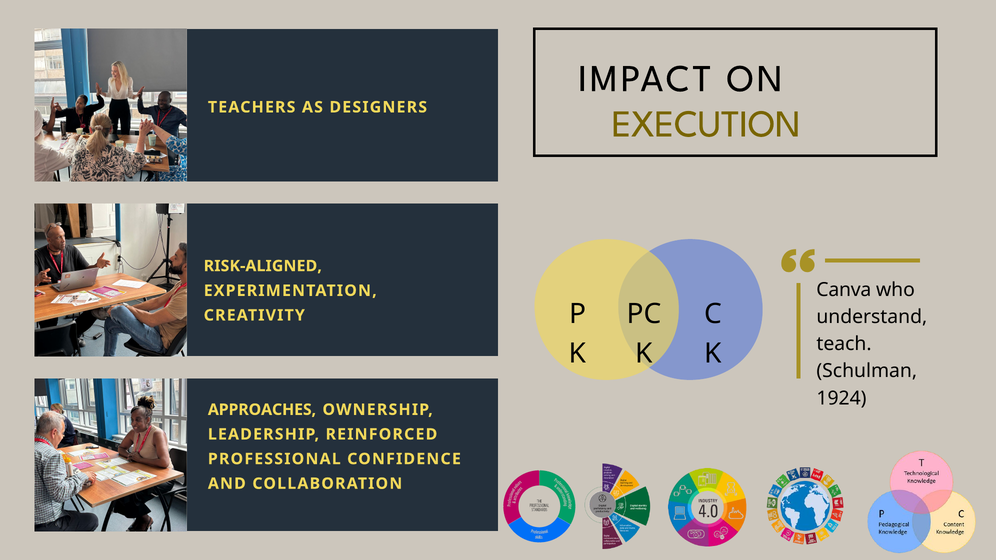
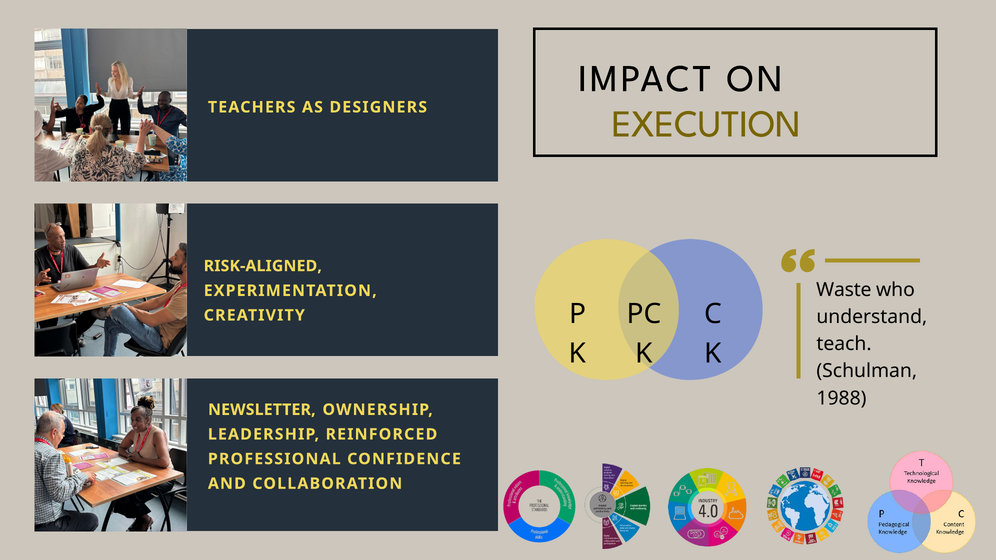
Canva: Canva -> Waste
1924: 1924 -> 1988
APPROACHES: APPROACHES -> NEWSLETTER
